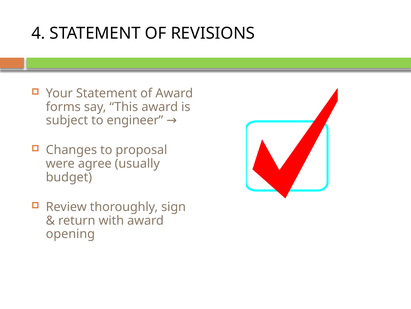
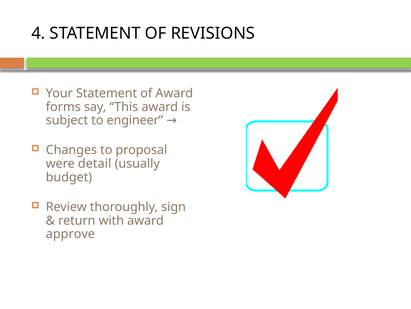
agree: agree -> detail
opening: opening -> approve
